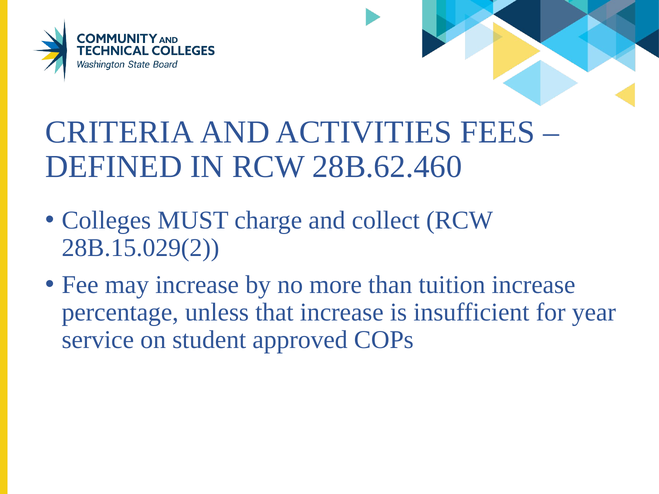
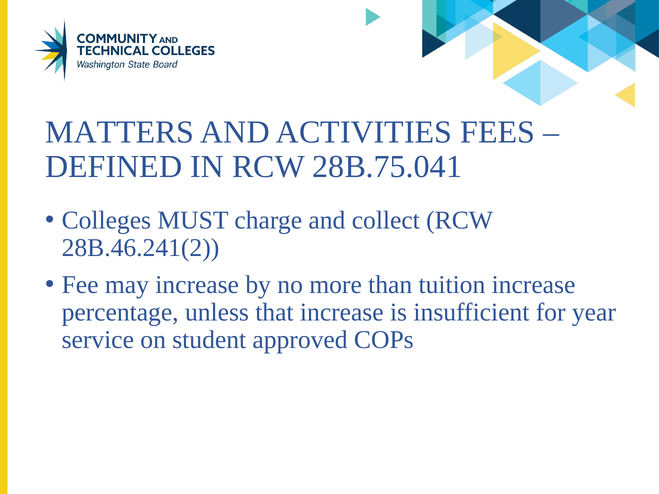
CRITERIA: CRITERIA -> MATTERS
28B.62.460: 28B.62.460 -> 28B.75.041
28B.15.029(2: 28B.15.029(2 -> 28B.46.241(2
